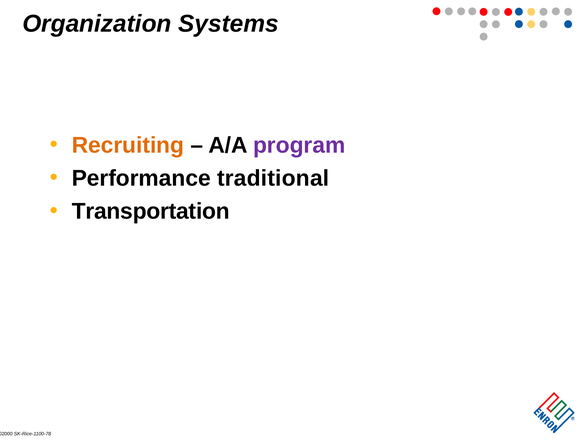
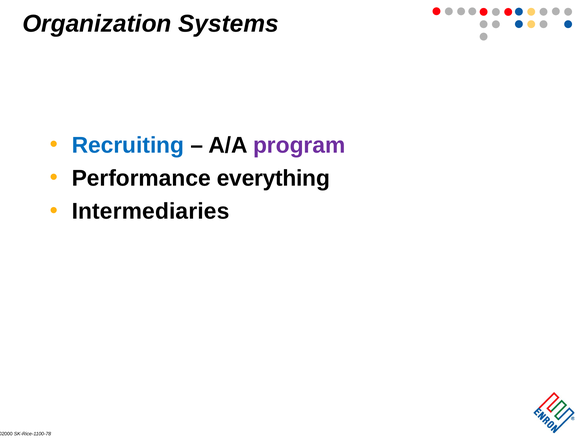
Recruiting colour: orange -> blue
traditional: traditional -> everything
Transportation: Transportation -> Intermediaries
